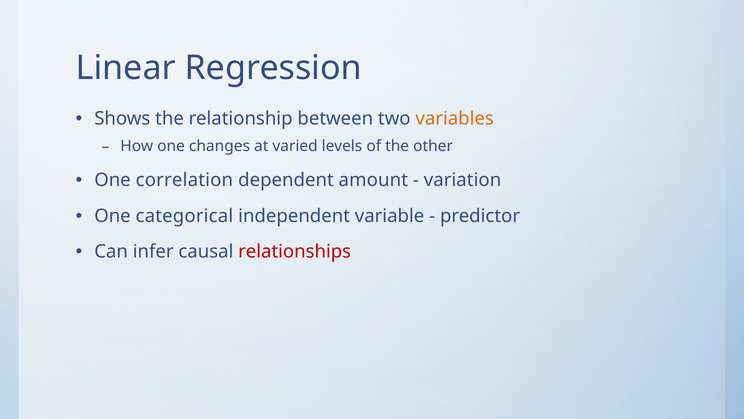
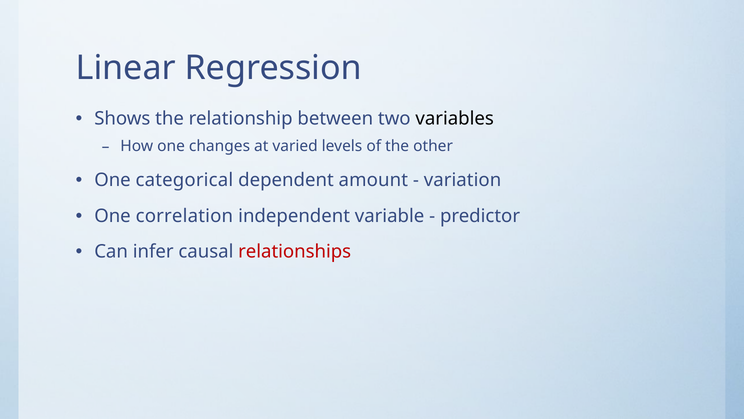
variables colour: orange -> black
correlation: correlation -> categorical
categorical: categorical -> correlation
